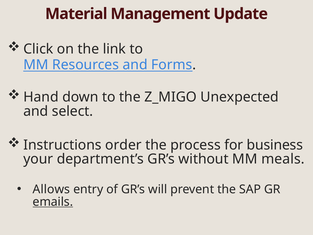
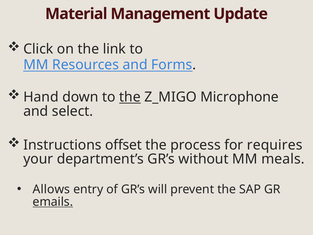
the at (130, 97) underline: none -> present
Unexpected: Unexpected -> Microphone
order: order -> offset
business: business -> requires
